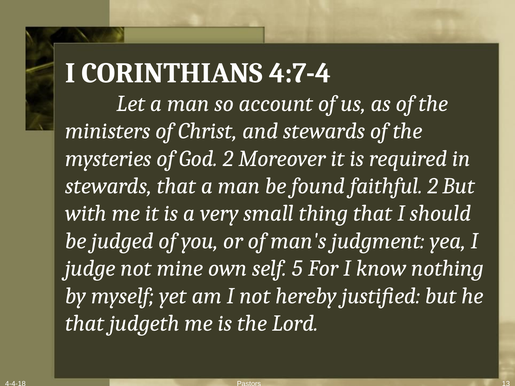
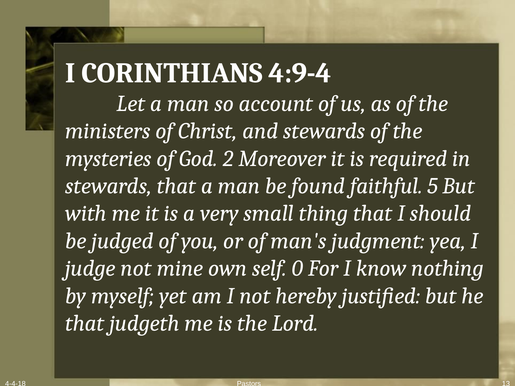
4:7-4: 4:7-4 -> 4:9-4
faithful 2: 2 -> 5
5: 5 -> 0
